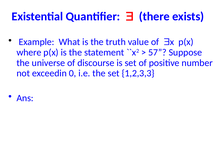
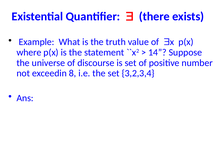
57: 57 -> 14
0: 0 -> 8
1,2,3,3: 1,2,3,3 -> 3,2,3,4
